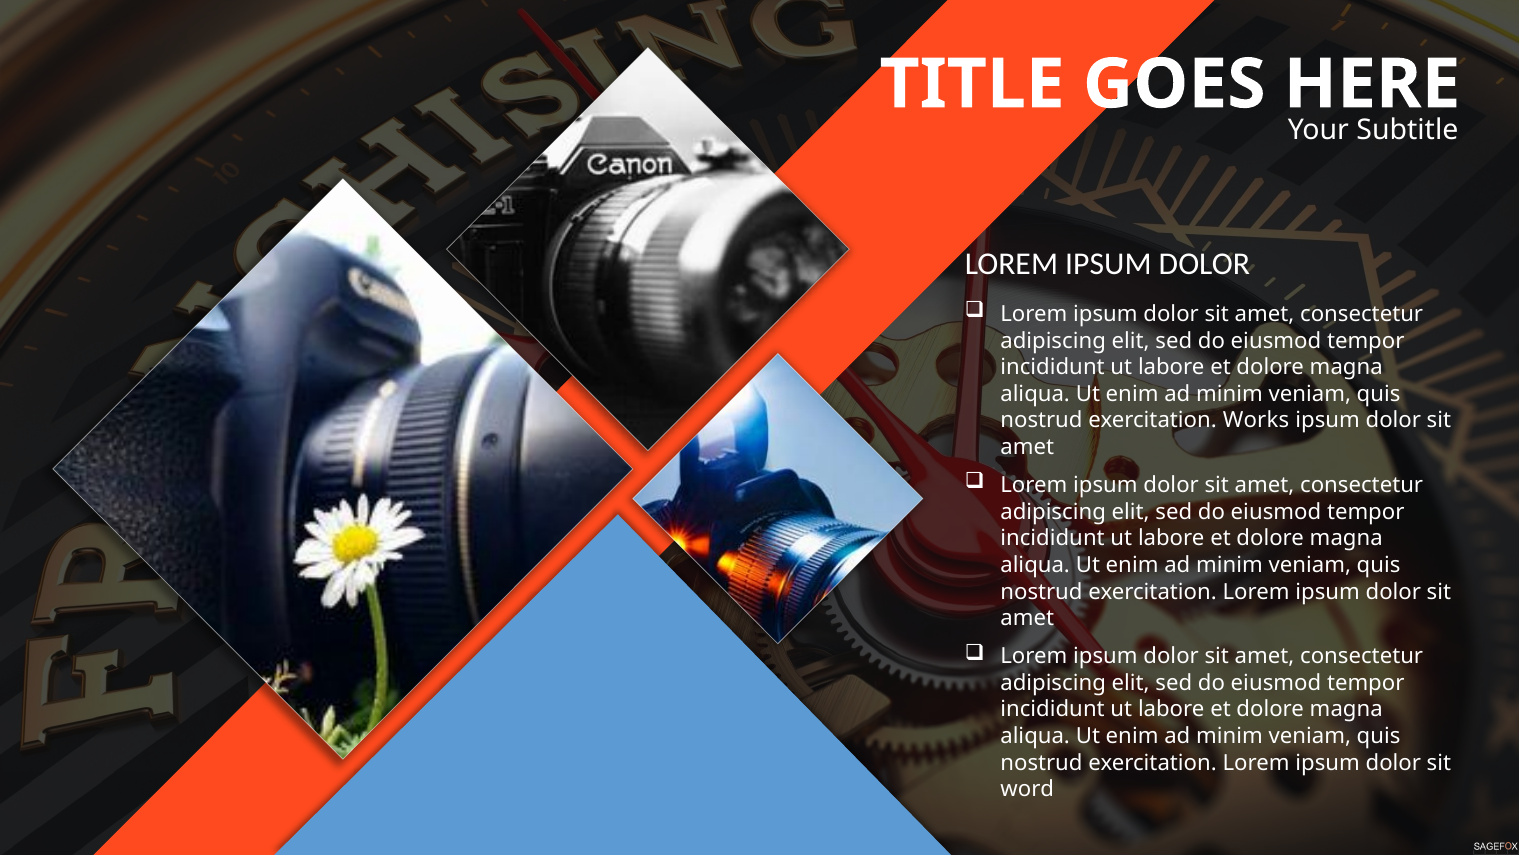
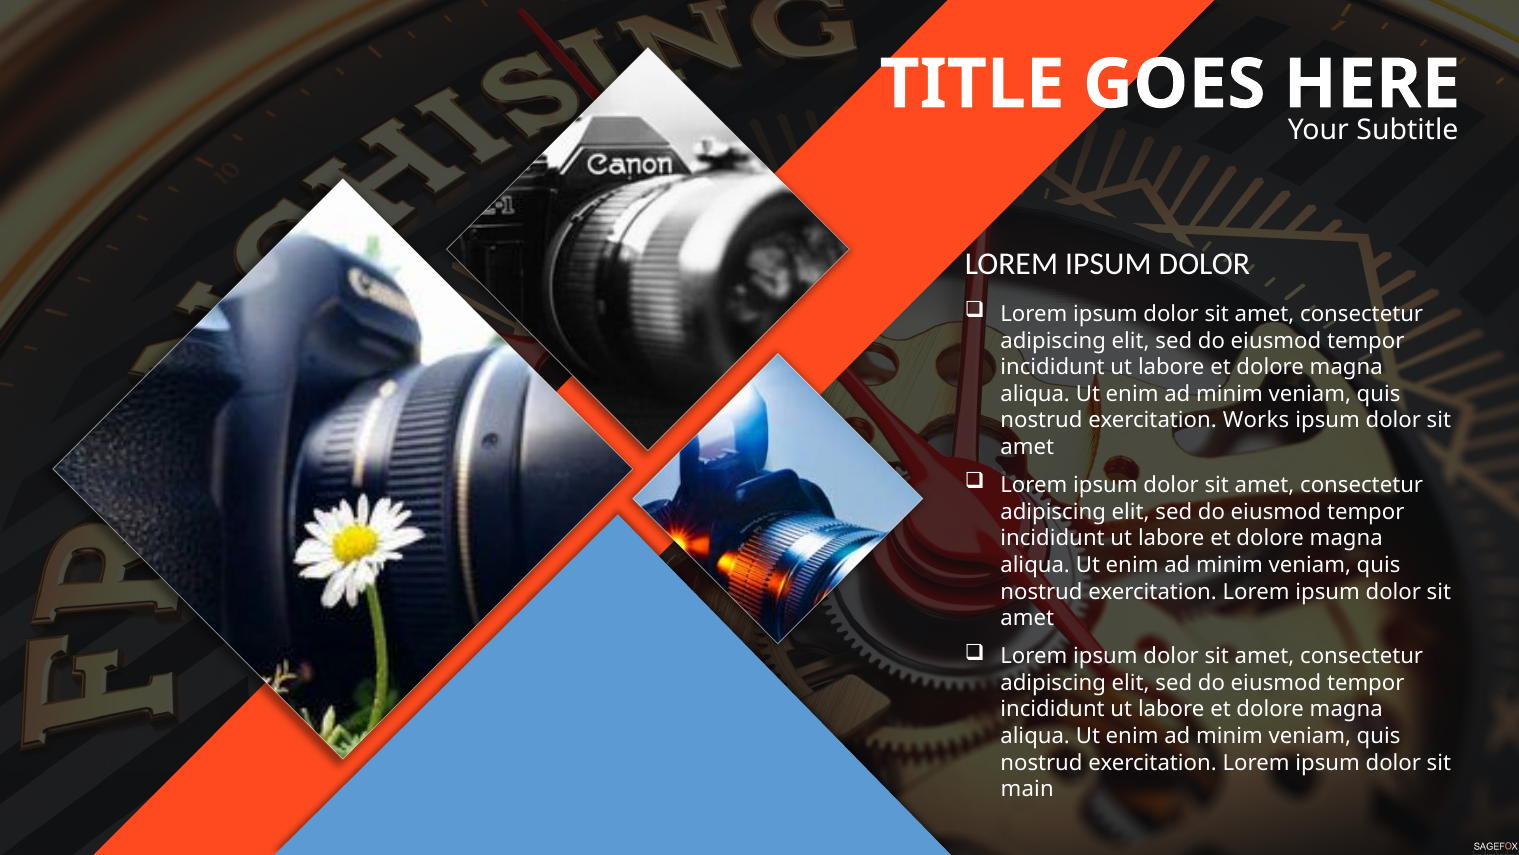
word: word -> main
